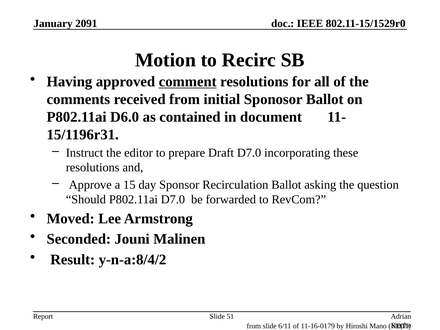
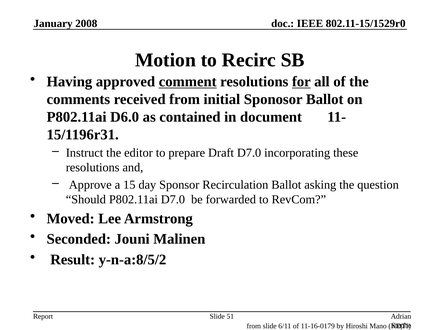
2091: 2091 -> 2008
for underline: none -> present
y-n-a:8/4/2: y-n-a:8/4/2 -> y-n-a:8/5/2
